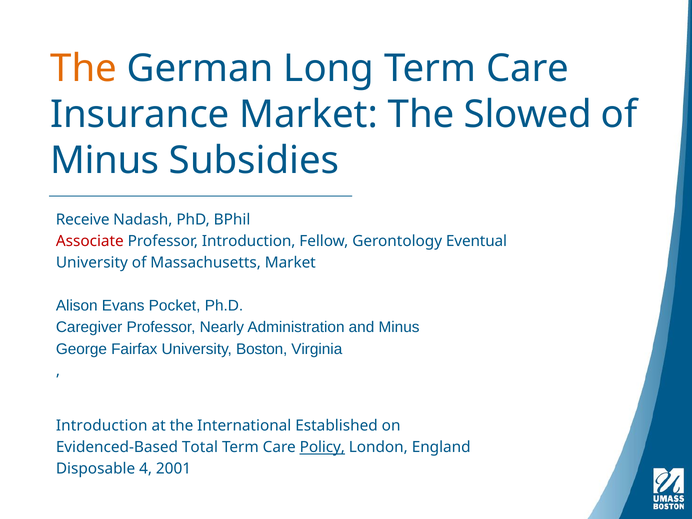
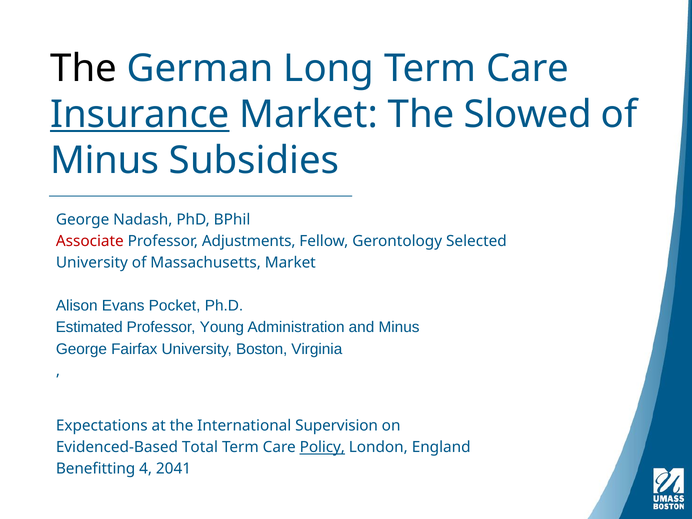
The at (84, 68) colour: orange -> black
Insurance underline: none -> present
Receive at (83, 220): Receive -> George
Professor Introduction: Introduction -> Adjustments
Eventual: Eventual -> Selected
Caregiver: Caregiver -> Estimated
Nearly: Nearly -> Young
Introduction at (102, 426): Introduction -> Expectations
Established: Established -> Supervision
Disposable: Disposable -> Benefitting
2001: 2001 -> 2041
